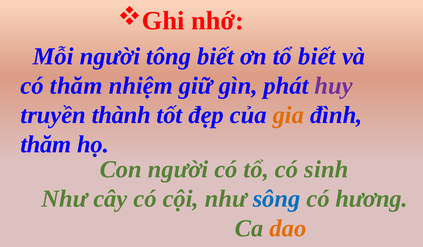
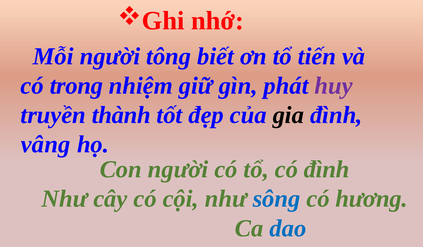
tổ biết: biết -> tiến
có thăm: thăm -> trong
gia colour: orange -> black
thăm at (46, 144): thăm -> vâng
có sinh: sinh -> đình
dao colour: orange -> blue
